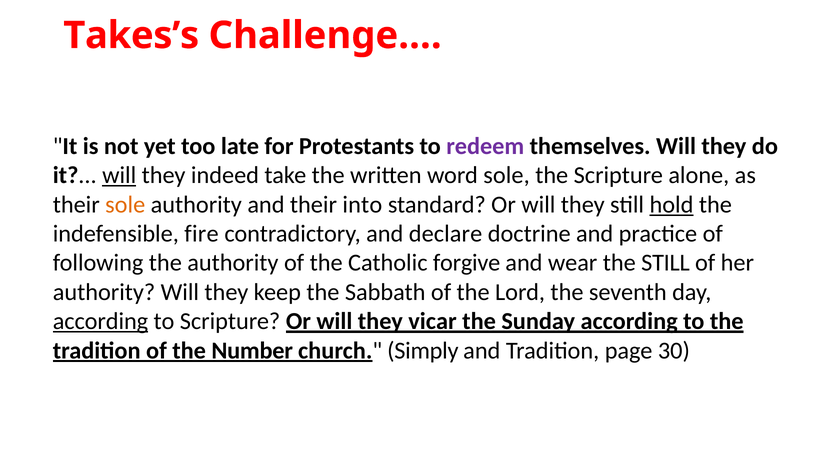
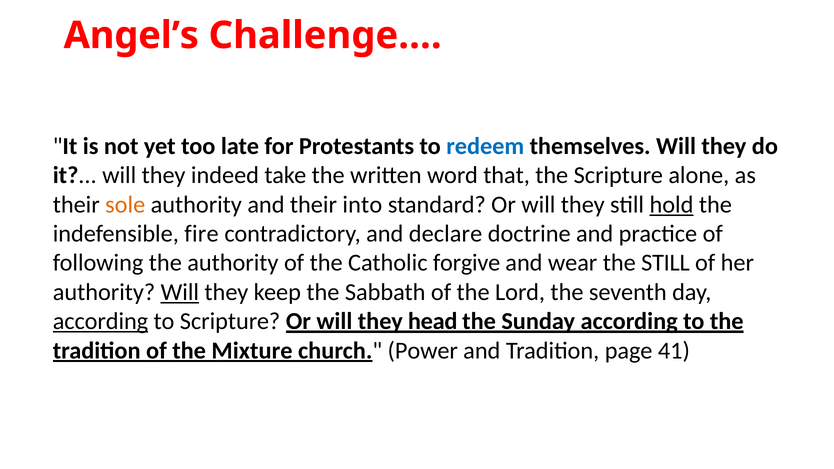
Takes’s: Takes’s -> Angel’s
redeem colour: purple -> blue
will at (119, 175) underline: present -> none
word sole: sole -> that
Will at (180, 292) underline: none -> present
vicar: vicar -> head
Number: Number -> Mixture
Simply: Simply -> Power
30: 30 -> 41
